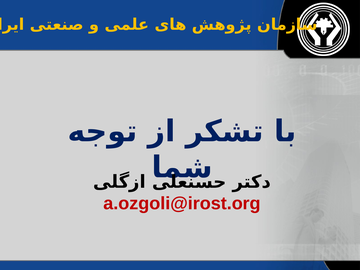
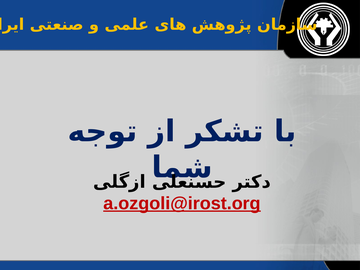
a.ozgoli@irost.org underline: none -> present
